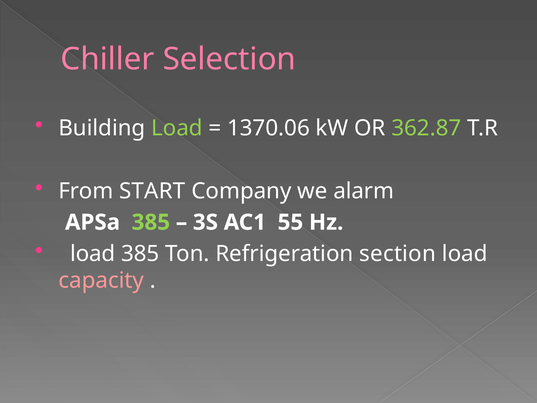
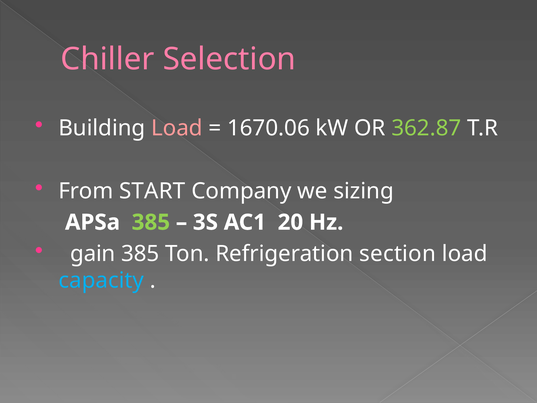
Load at (177, 128) colour: light green -> pink
1370.06: 1370.06 -> 1670.06
alarm: alarm -> sizing
55: 55 -> 20
load at (93, 254): load -> gain
capacity colour: pink -> light blue
